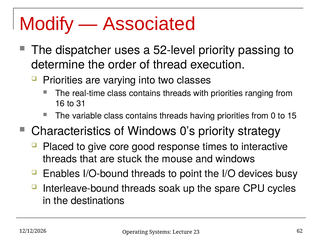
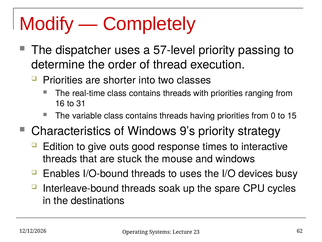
Associated: Associated -> Completely
52-level: 52-level -> 57-level
varying: varying -> shorter
0’s: 0’s -> 9’s
Placed: Placed -> Edition
core: core -> outs
to point: point -> uses
